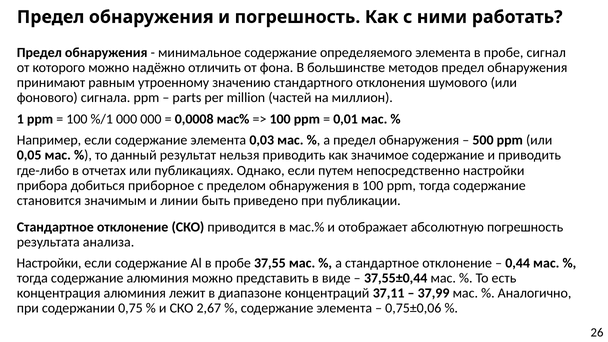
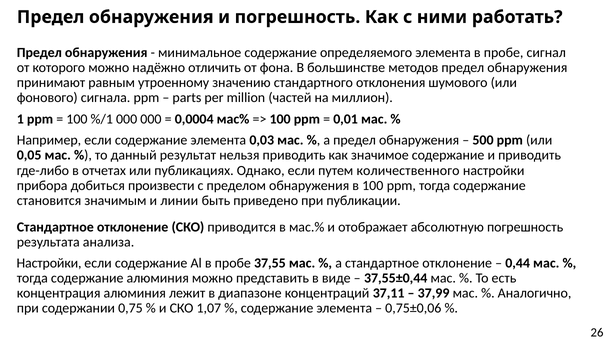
0,0008: 0,0008 -> 0,0004
непосредственно: непосредственно -> количественного
приборное: приборное -> произвести
2,67: 2,67 -> 1,07
